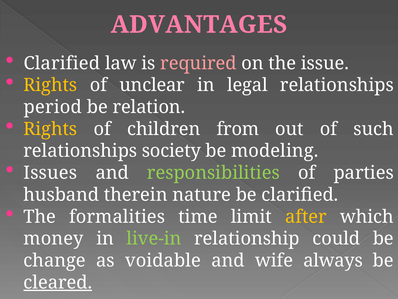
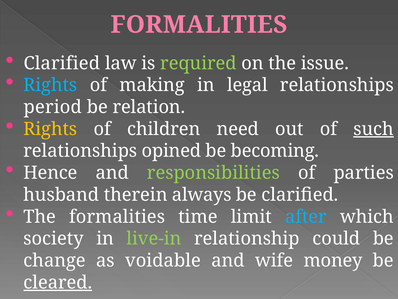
ADVANTAGES at (199, 25): ADVANTAGES -> FORMALITIES
required colour: pink -> light green
Rights at (50, 85) colour: yellow -> light blue
unclear: unclear -> making
from: from -> need
such underline: none -> present
society: society -> opined
modeling: modeling -> becoming
Issues: Issues -> Hence
nature: nature -> always
after colour: yellow -> light blue
money: money -> society
always: always -> money
